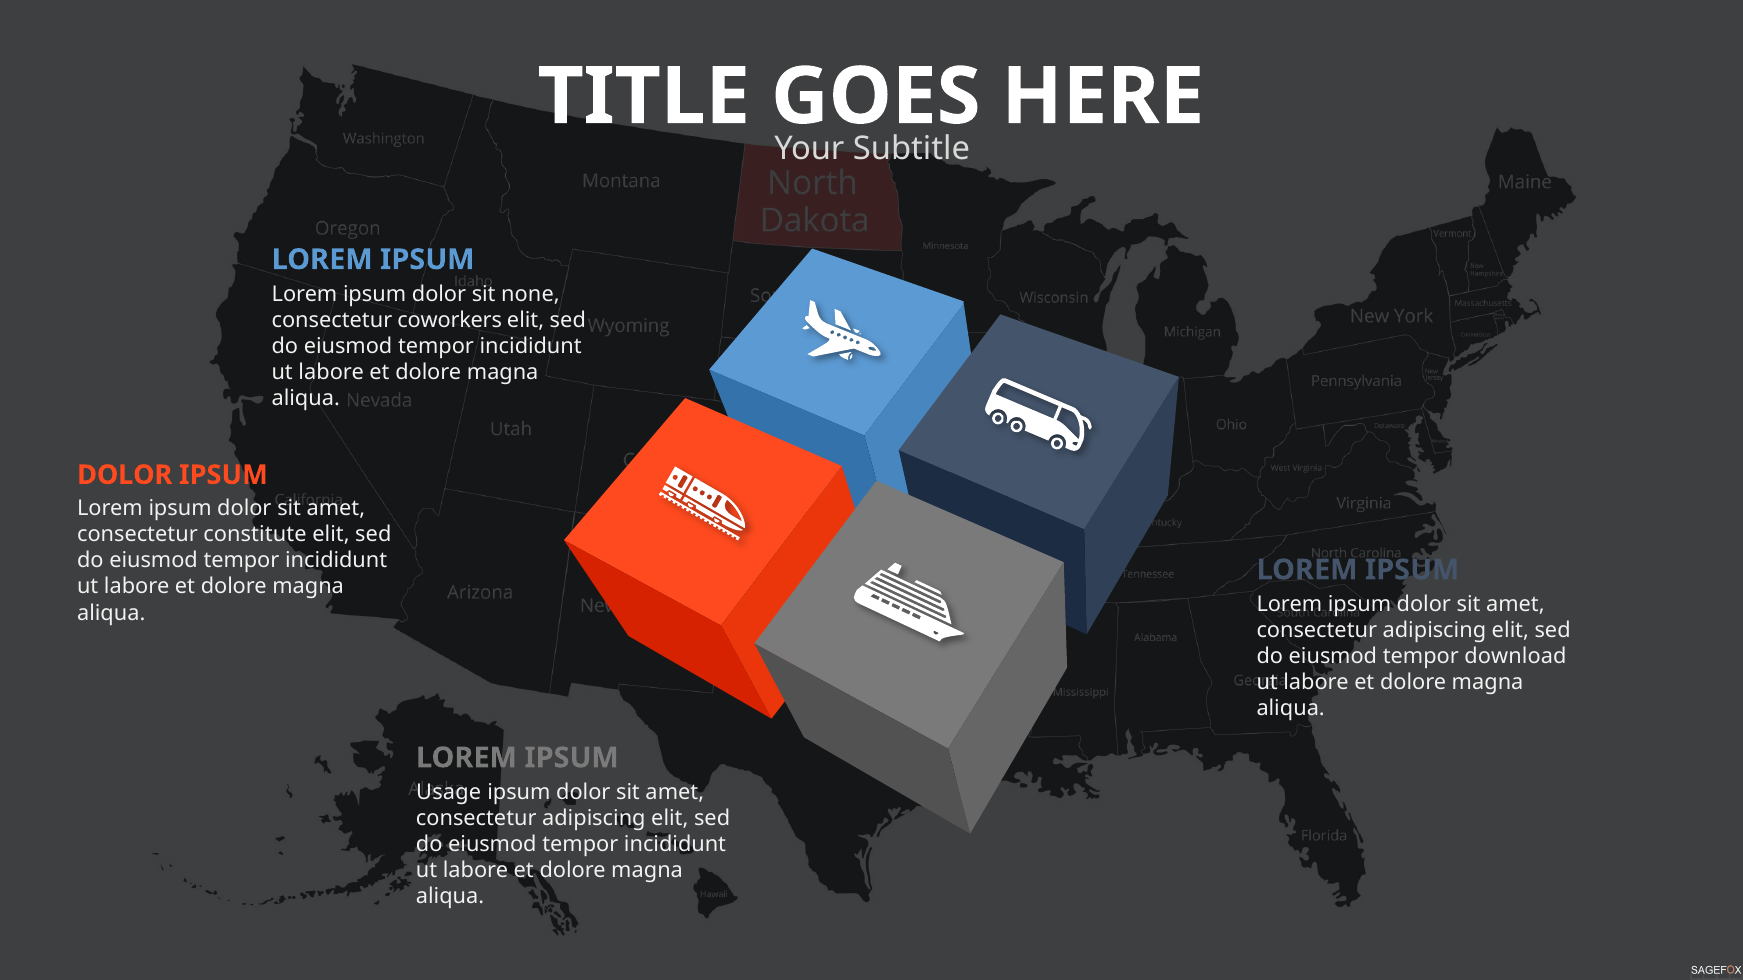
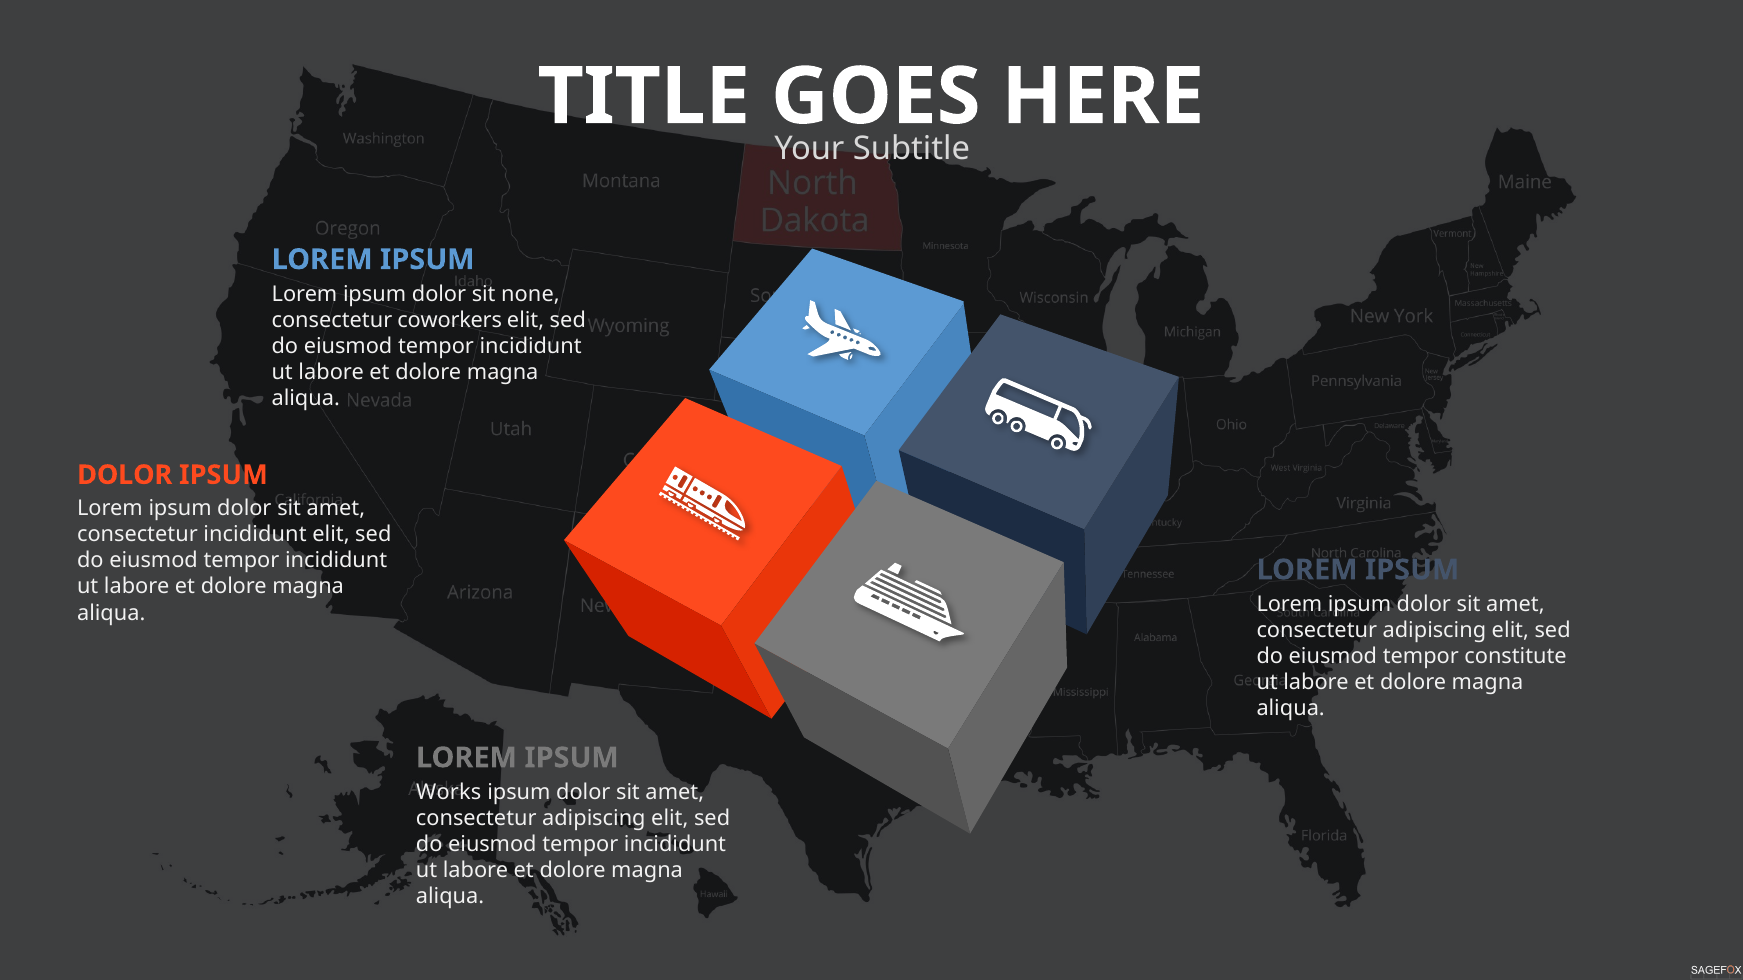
consectetur constitute: constitute -> incididunt
download: download -> constitute
Usage: Usage -> Works
